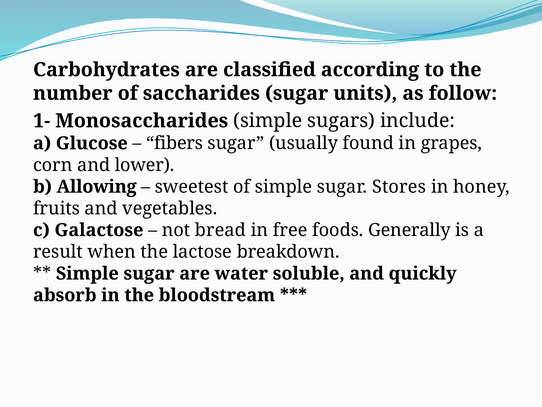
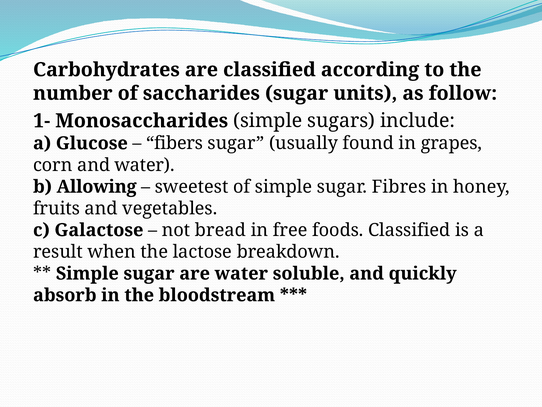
and lower: lower -> water
Stores: Stores -> Fibres
foods Generally: Generally -> Classified
